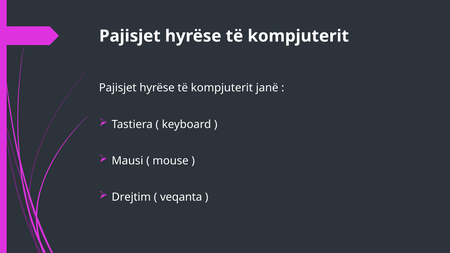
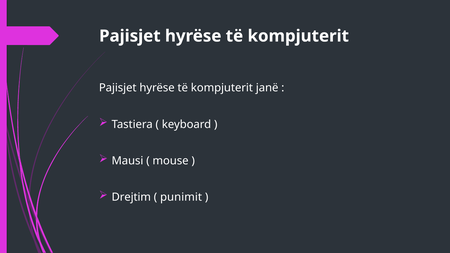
veqanta: veqanta -> punimit
